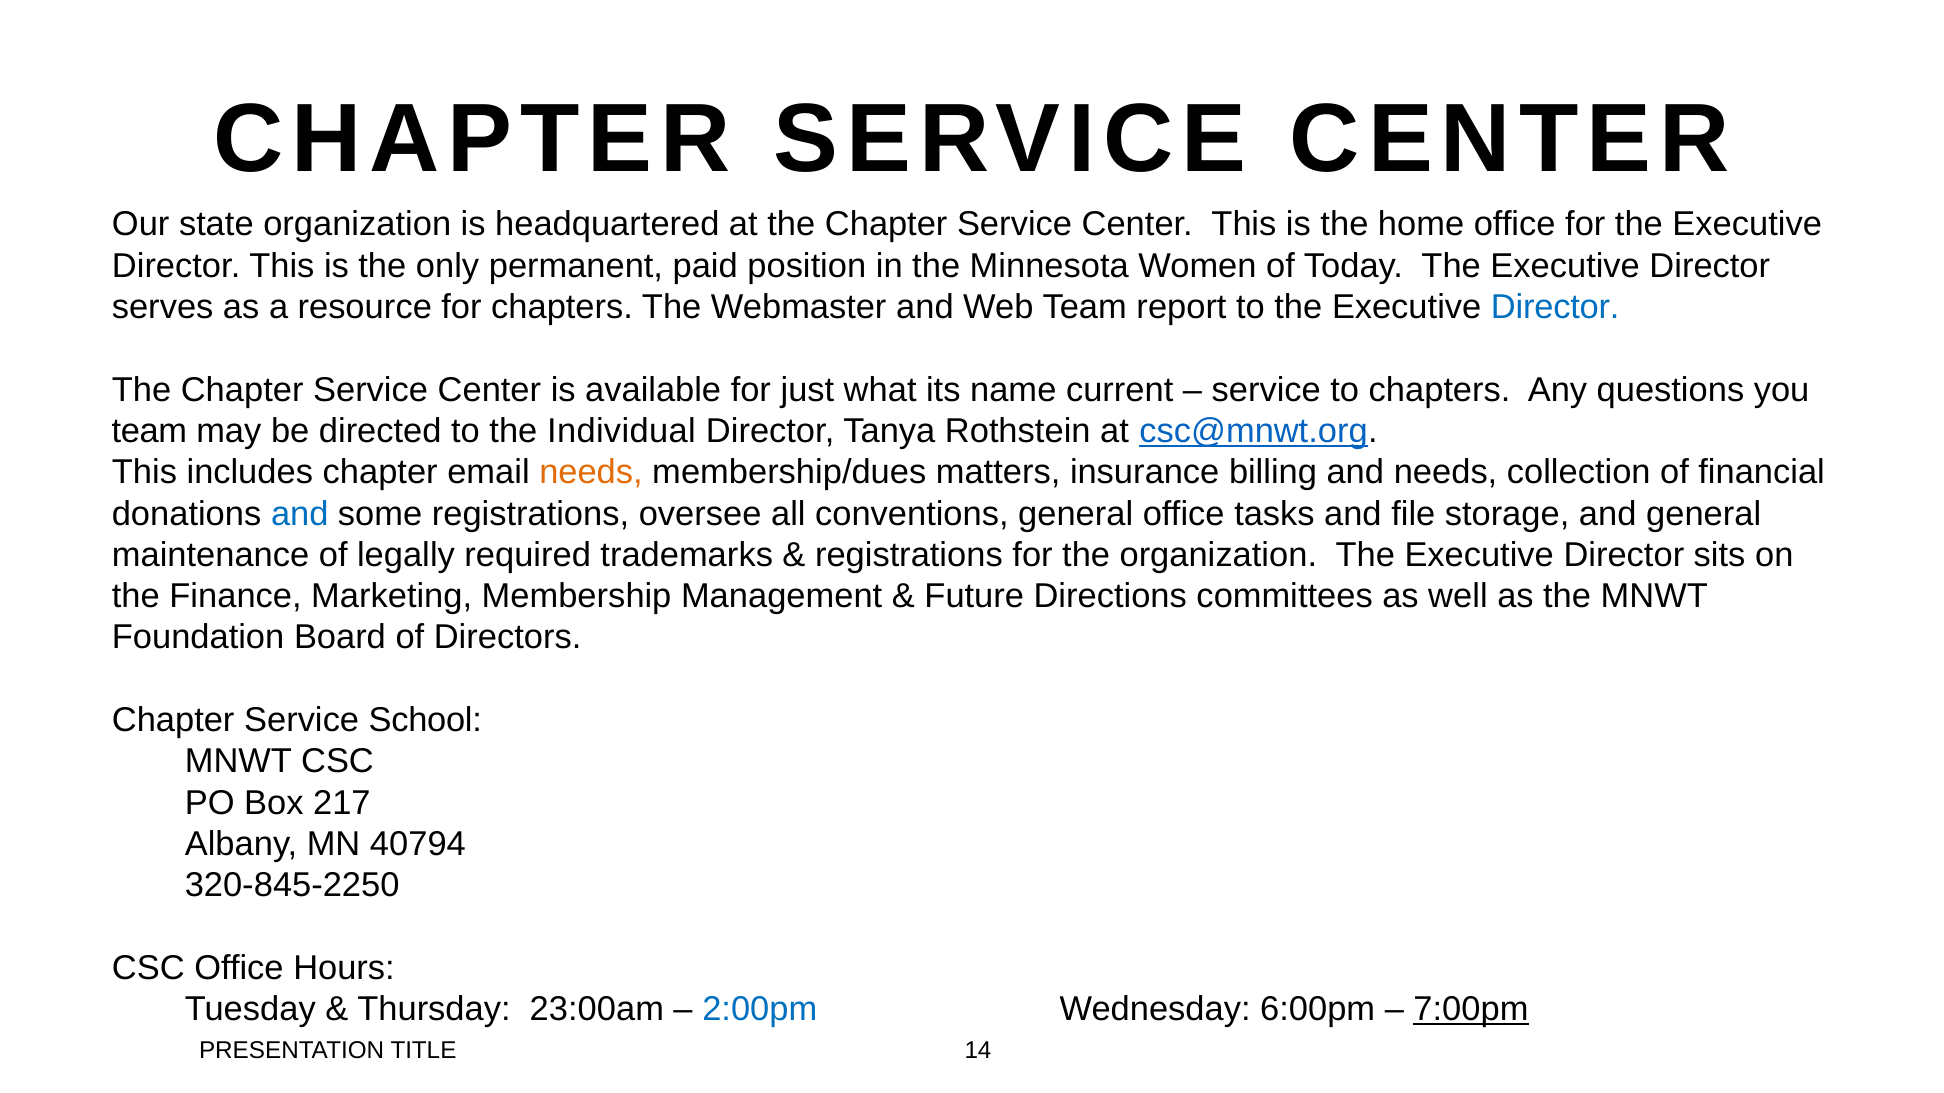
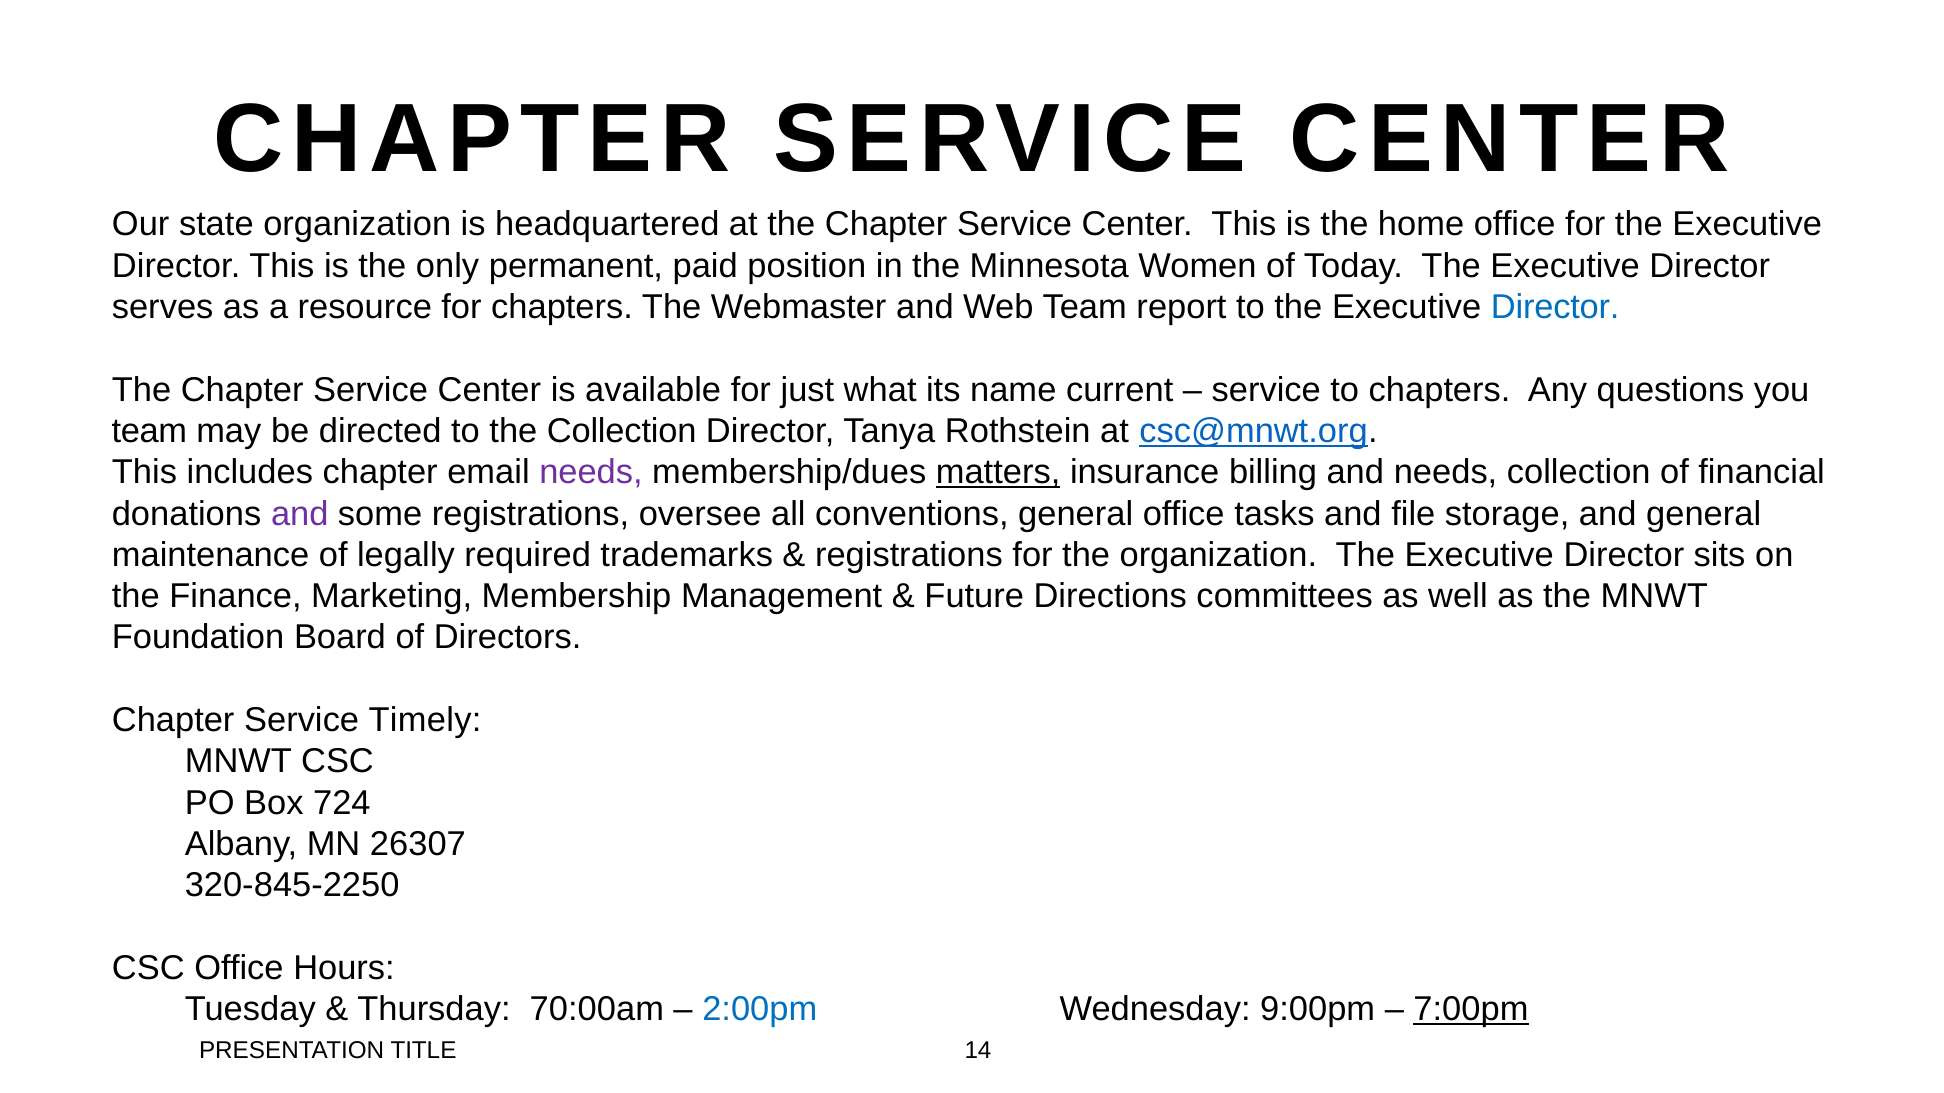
the Individual: Individual -> Collection
needs at (591, 473) colour: orange -> purple
matters underline: none -> present
and at (300, 514) colour: blue -> purple
School: School -> Timely
217: 217 -> 724
40794: 40794 -> 26307
23:00am: 23:00am -> 70:00am
6:00pm: 6:00pm -> 9:00pm
